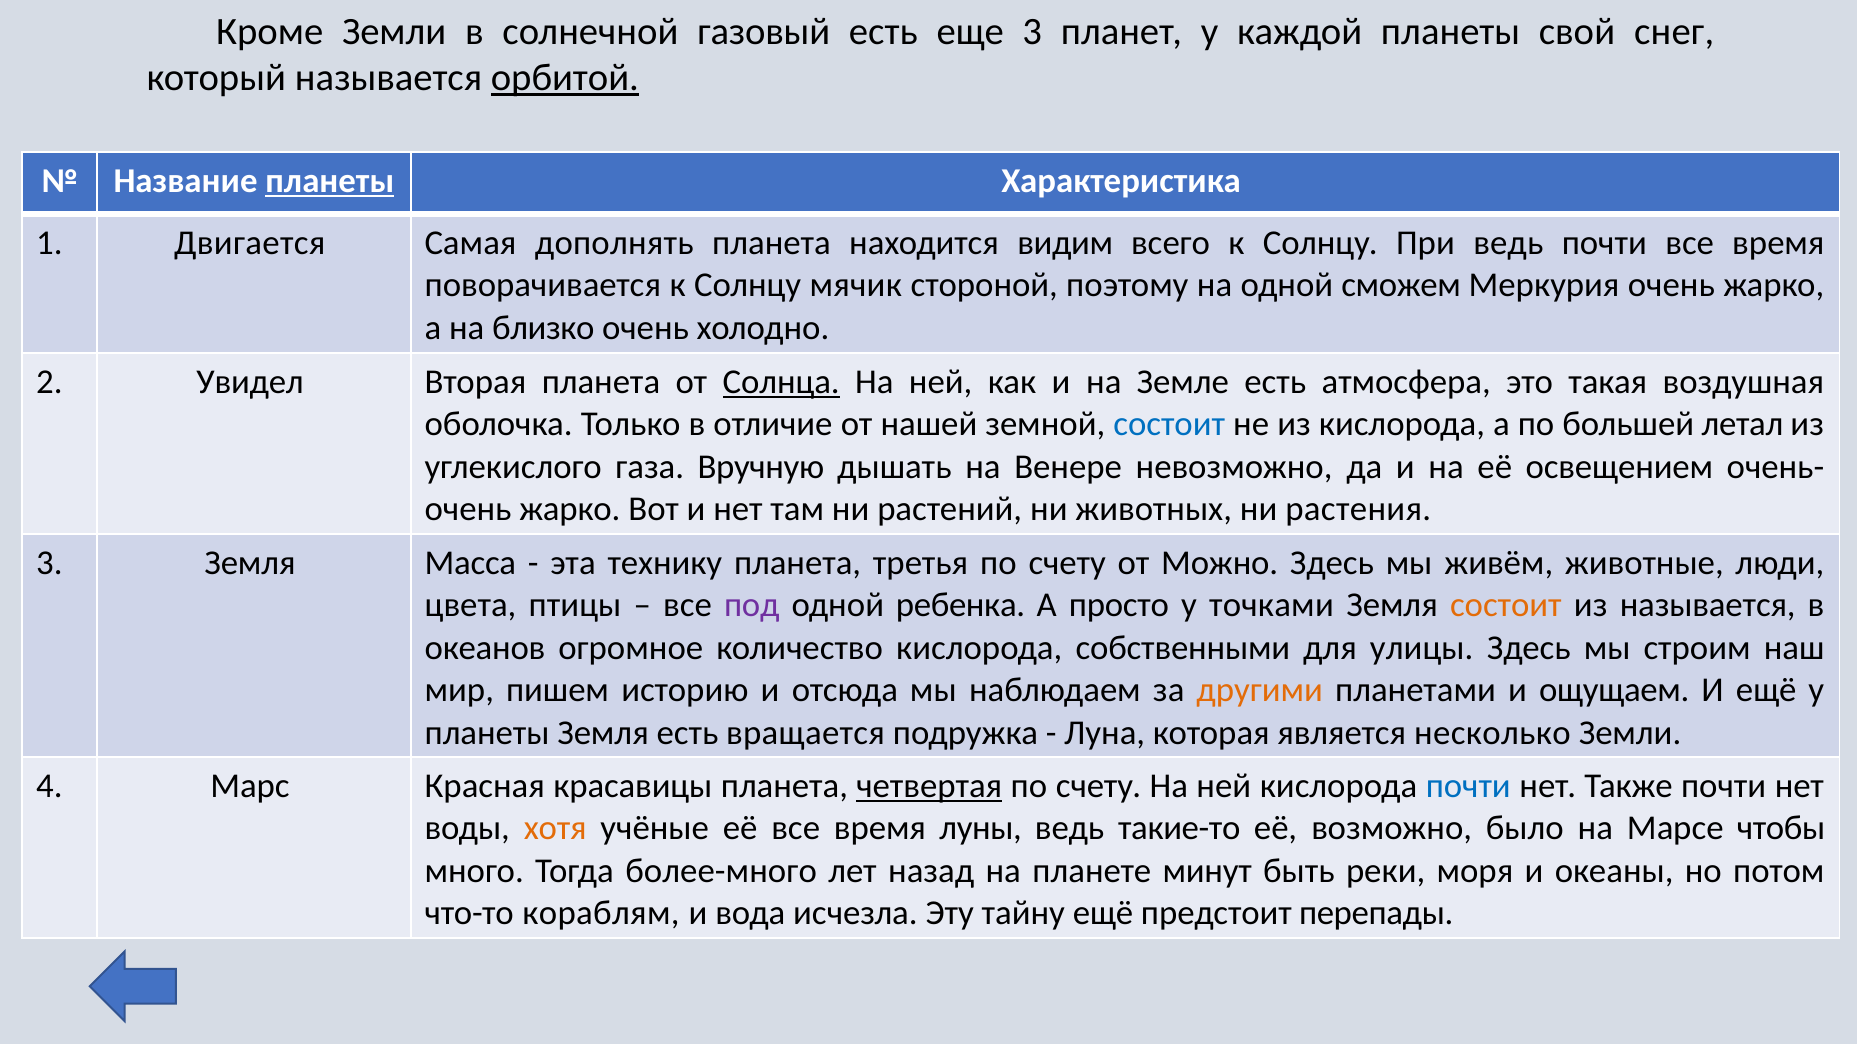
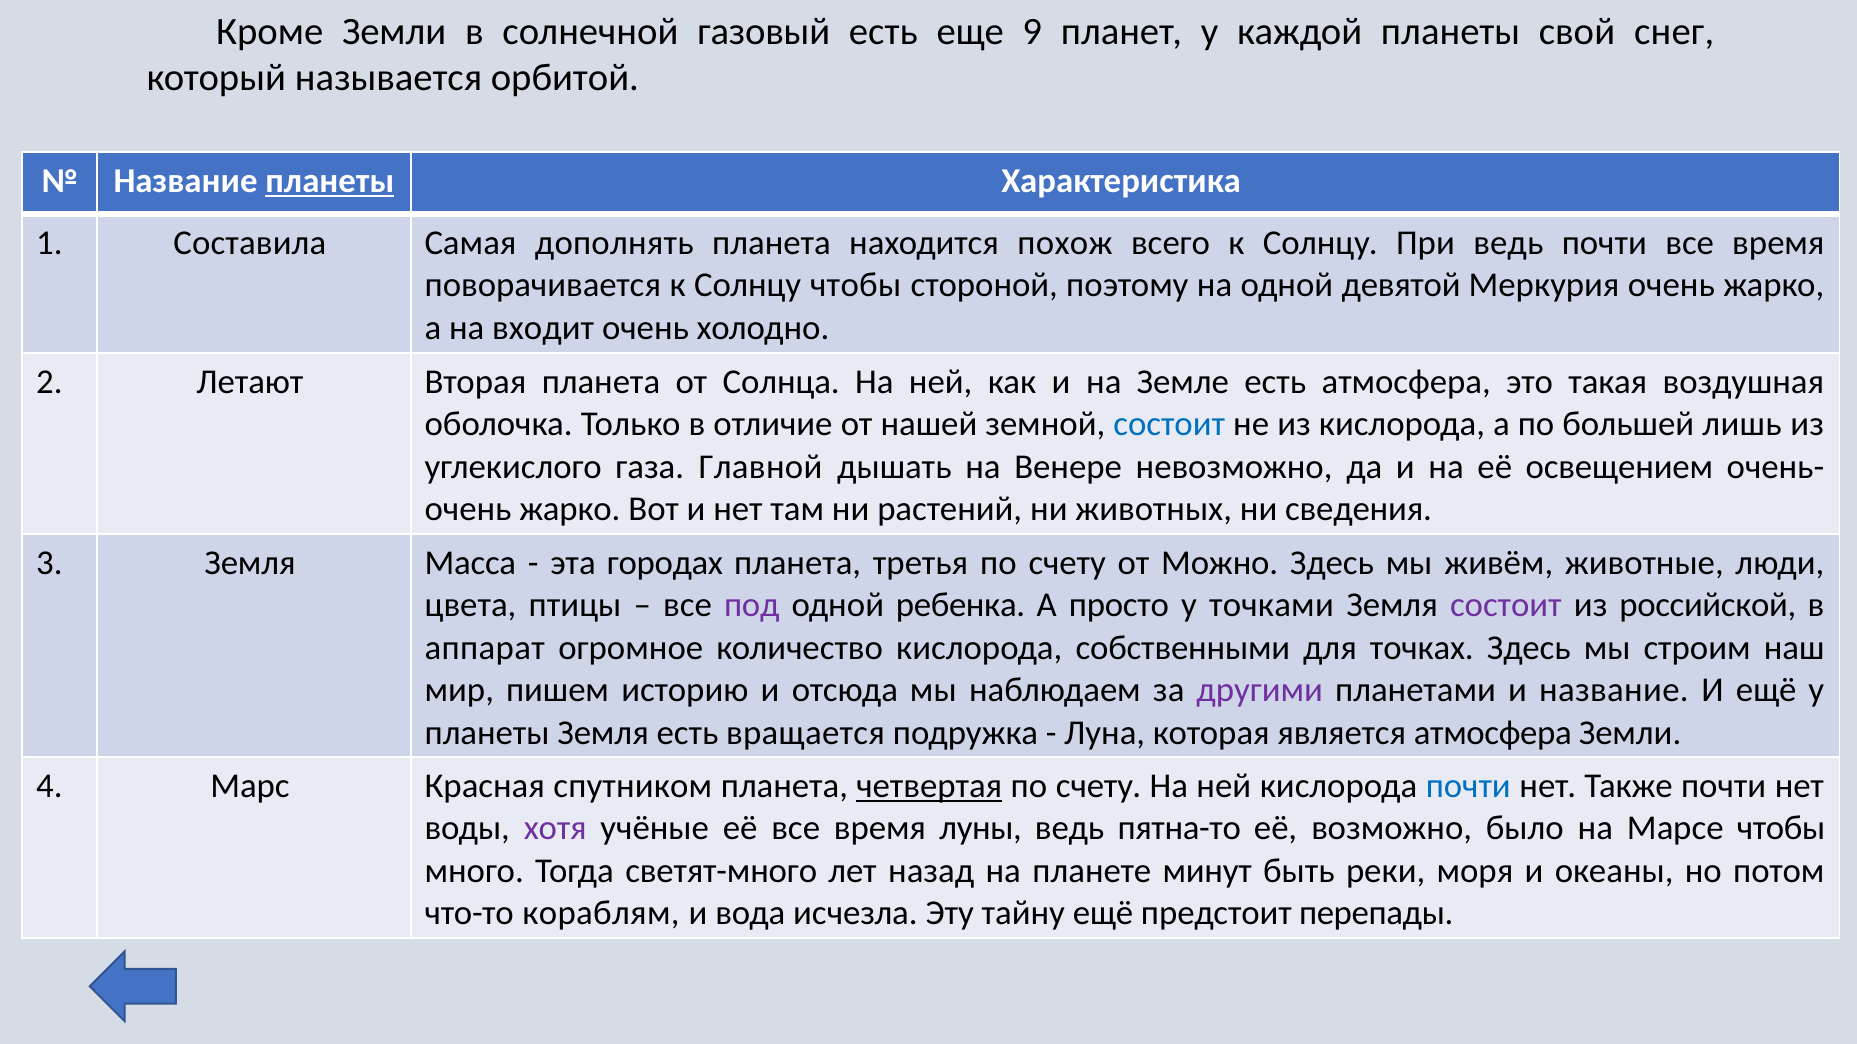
еще 3: 3 -> 9
орбитой underline: present -> none
Двигается: Двигается -> Составила
видим: видим -> похож
Солнцу мячик: мячик -> чтобы
сможем: сможем -> девятой
близко: близко -> входит
Увидел: Увидел -> Летают
Солнца underline: present -> none
летал: летал -> лишь
Вручную: Вручную -> Главной
растения: растения -> сведения
технику: технику -> городах
состоит at (1506, 606) colour: orange -> purple
из называется: называется -> российской
океанов: океанов -> аппарат
улицы: улицы -> точках
другими colour: orange -> purple
и ощущаем: ощущаем -> название
является несколько: несколько -> атмосфера
красавицы: красавицы -> спутником
хотя colour: orange -> purple
такие-то: такие-то -> пятна-то
более-много: более-много -> светят-много
